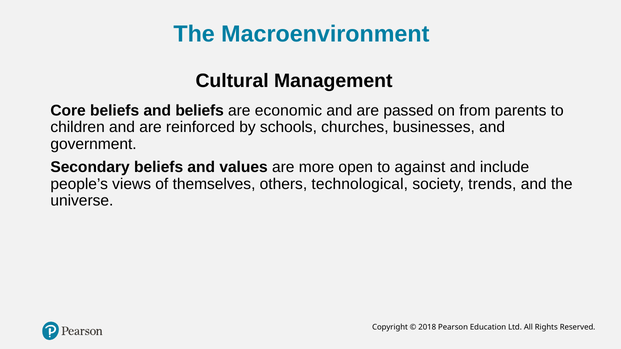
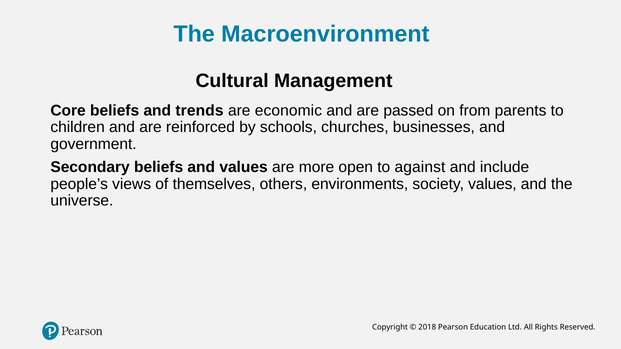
and beliefs: beliefs -> trends
technological: technological -> environments
society trends: trends -> values
